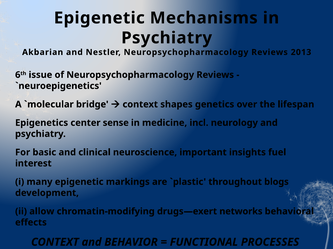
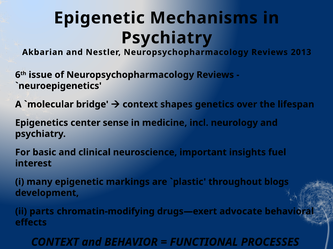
allow: allow -> parts
networks: networks -> advocate
